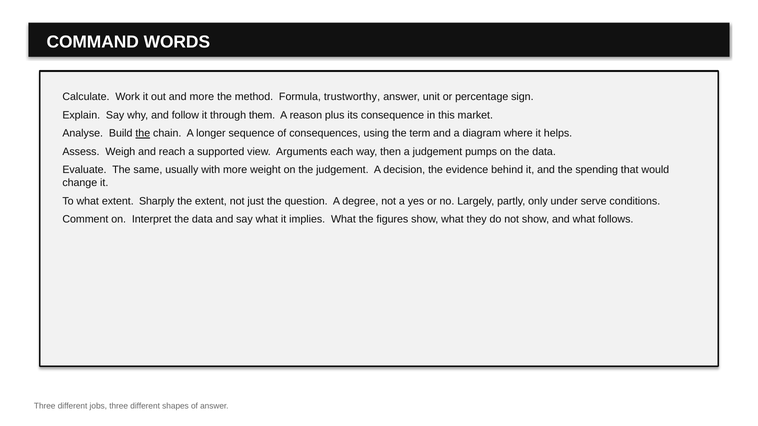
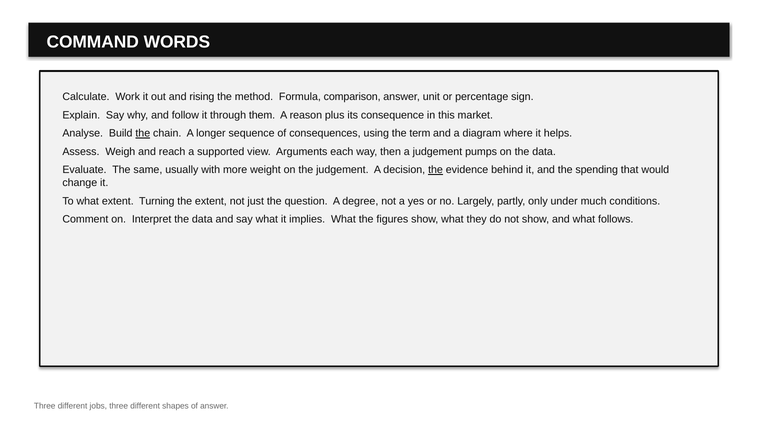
and more: more -> rising
trustworthy: trustworthy -> comparison
the at (436, 170) underline: none -> present
Sharply: Sharply -> Turning
serve: serve -> much
